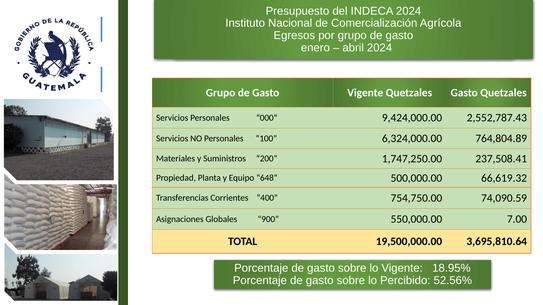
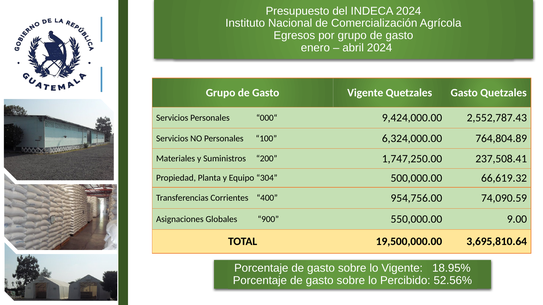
648: 648 -> 304
754,750.00: 754,750.00 -> 954,756.00
7.00: 7.00 -> 9.00
